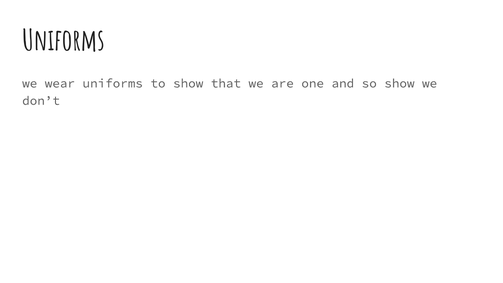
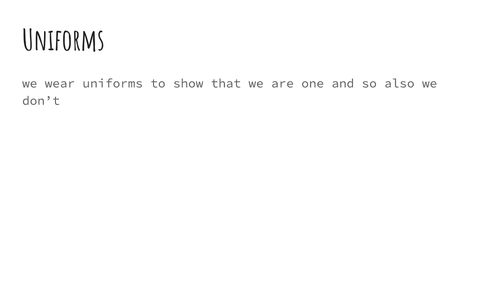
so show: show -> also
